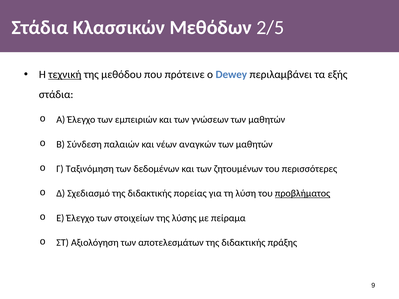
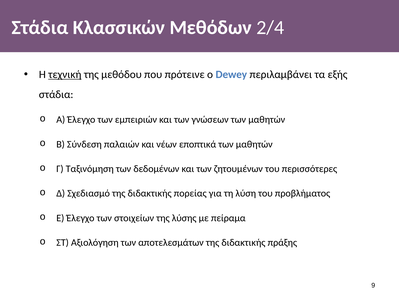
2/5: 2/5 -> 2/4
αναγκών: αναγκών -> εποπτικά
προβλήματος underline: present -> none
